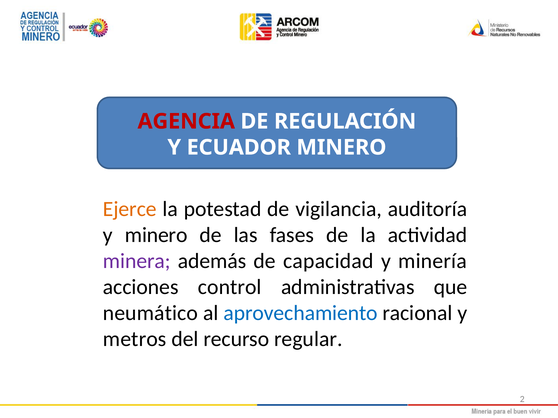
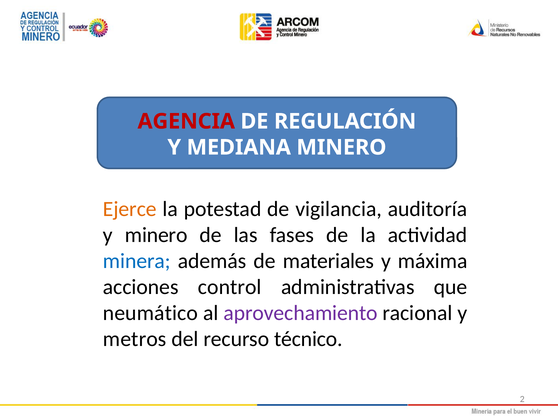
ECUADOR: ECUADOR -> MEDIANA
minera colour: purple -> blue
capacidad: capacidad -> materiales
minería: minería -> máxima
aprovechamiento colour: blue -> purple
regular: regular -> técnico
